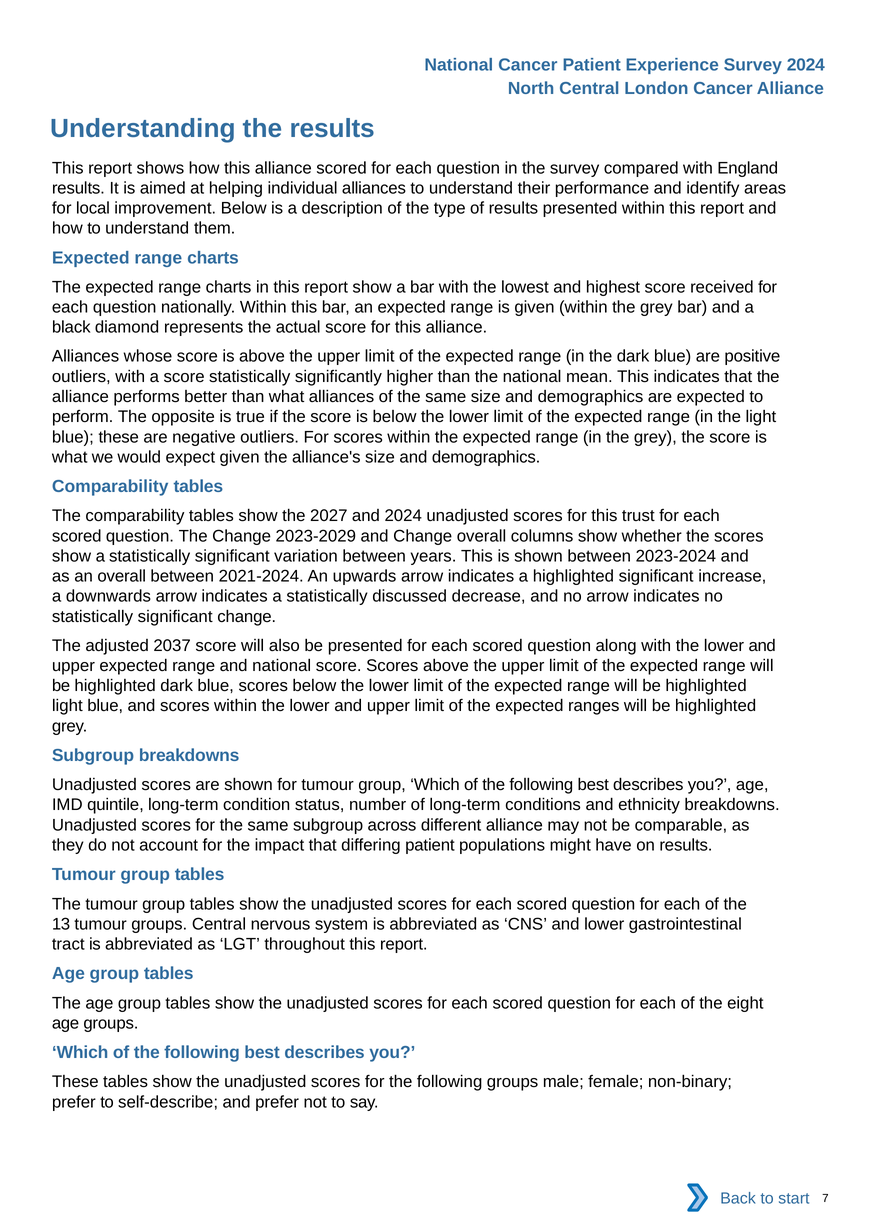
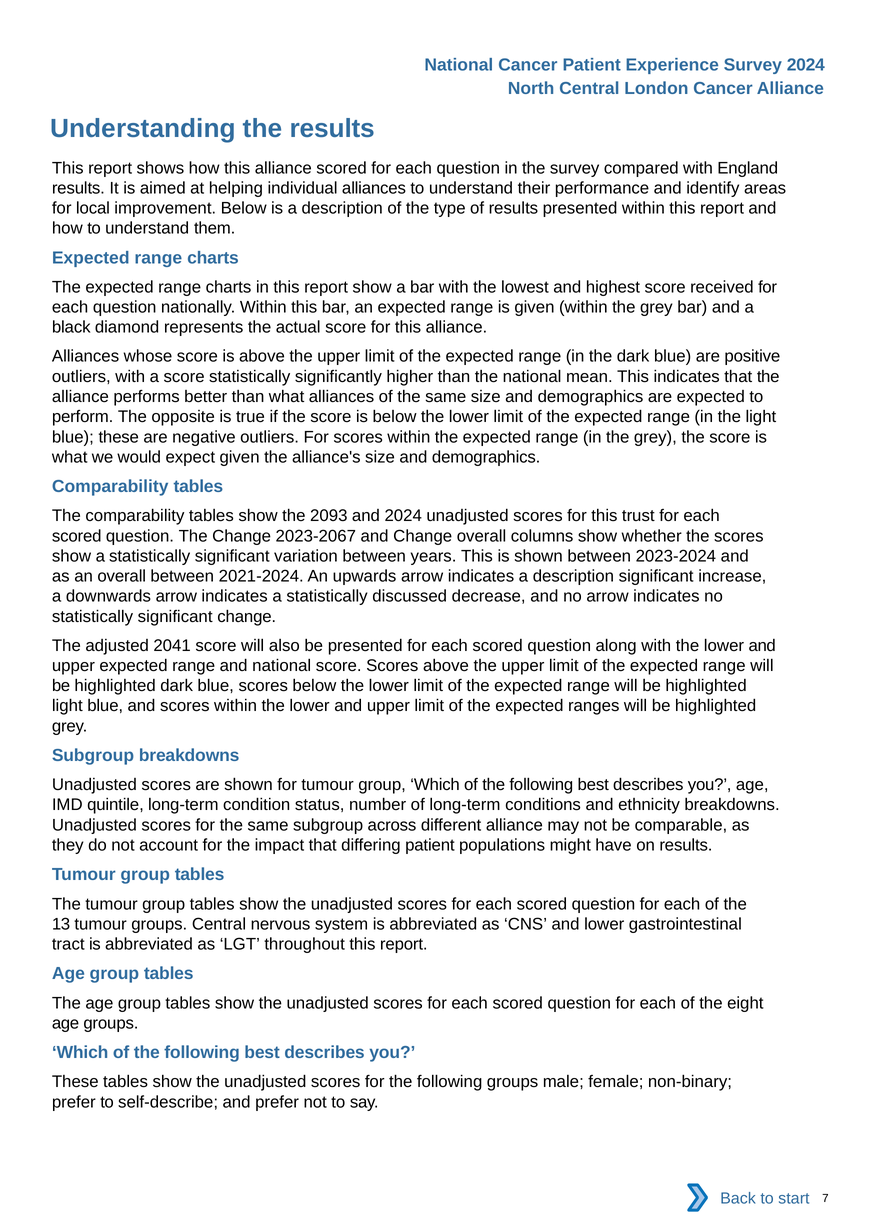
2027: 2027 -> 2093
2023-2029: 2023-2029 -> 2023-2067
indicates a highlighted: highlighted -> description
2037: 2037 -> 2041
